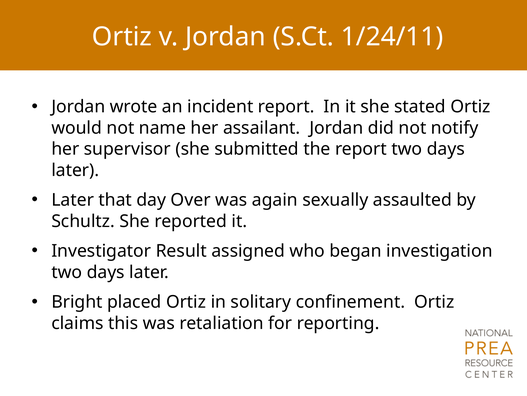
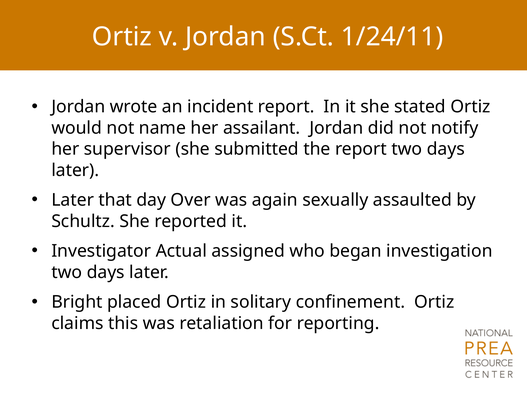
Result: Result -> Actual
